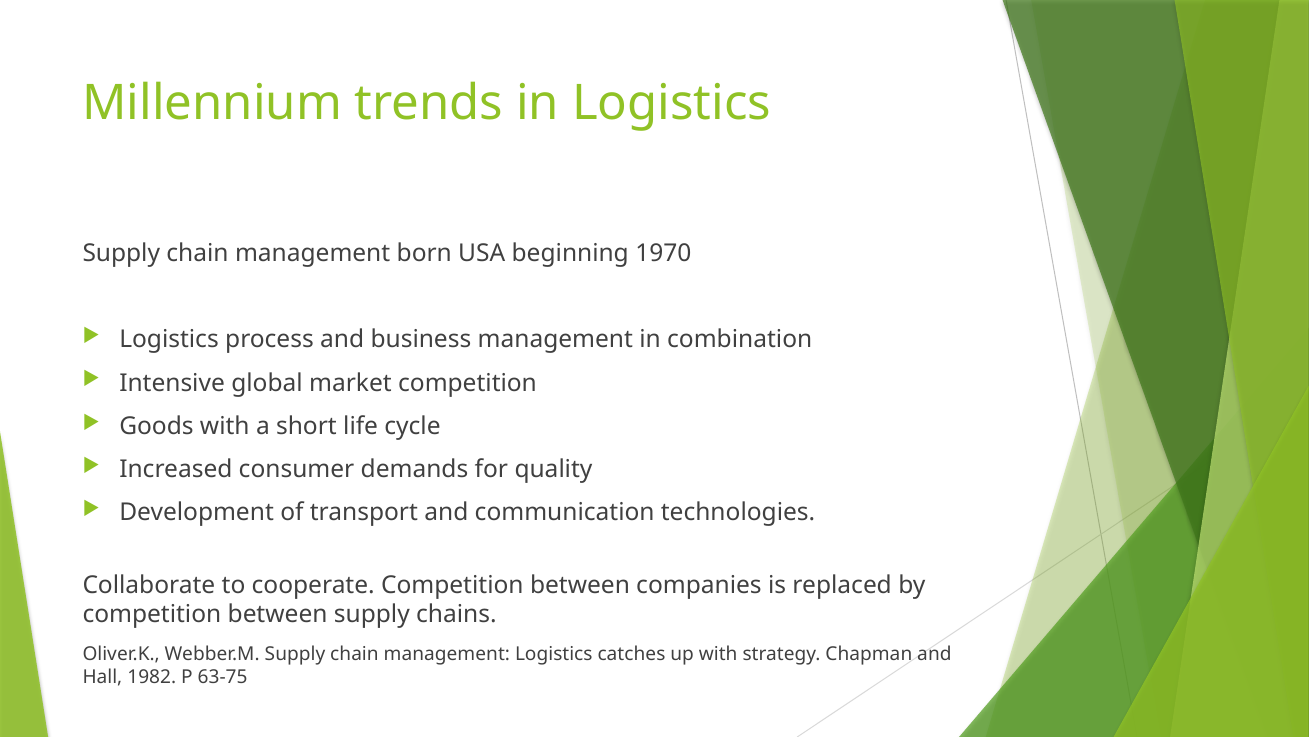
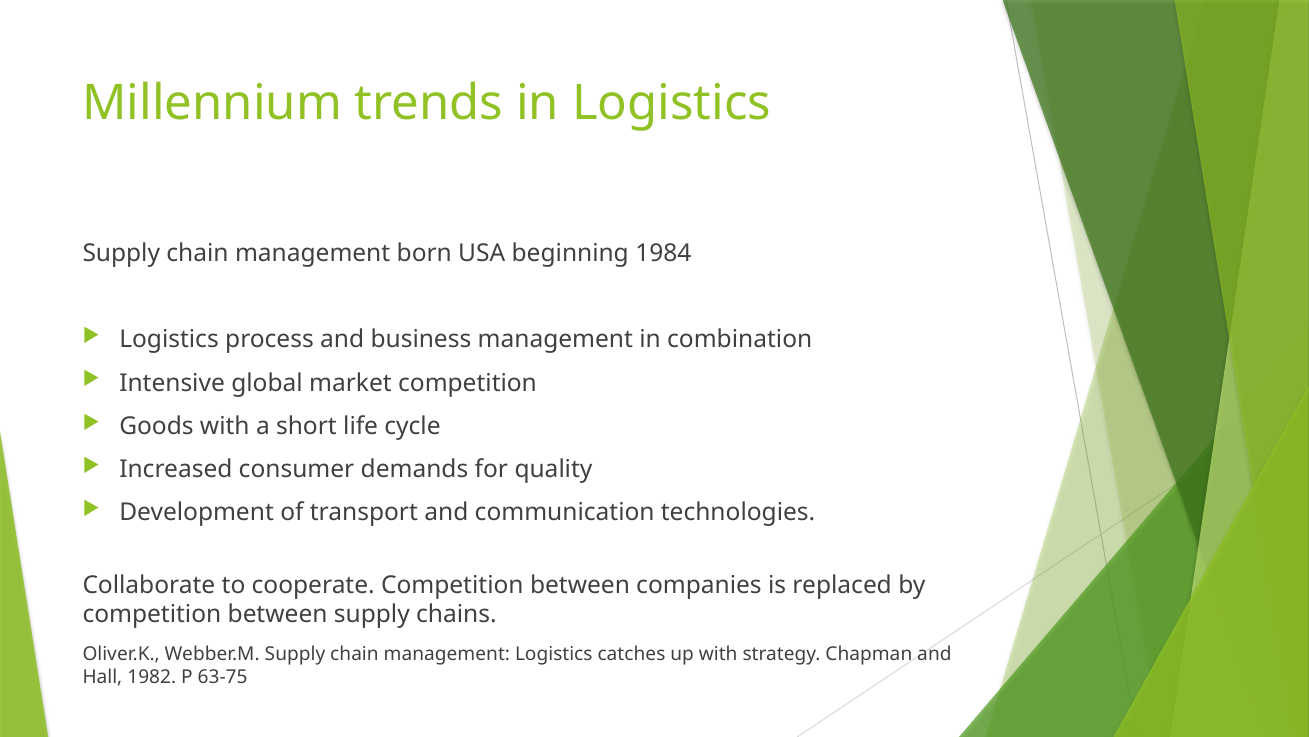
1970: 1970 -> 1984
